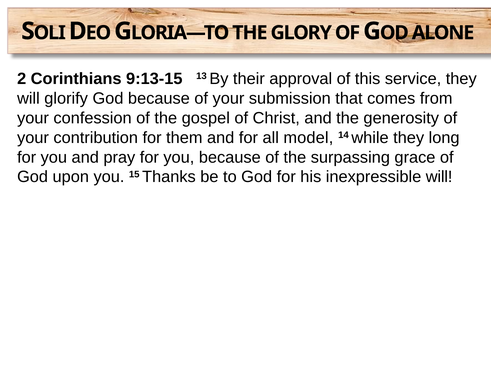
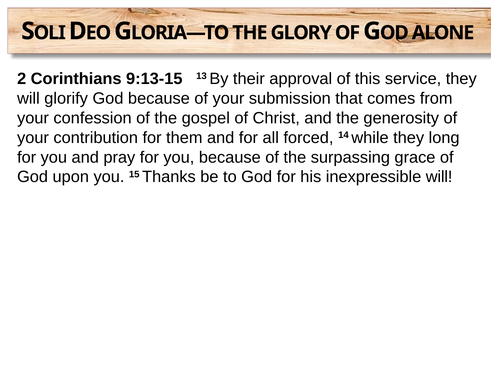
model: model -> forced
